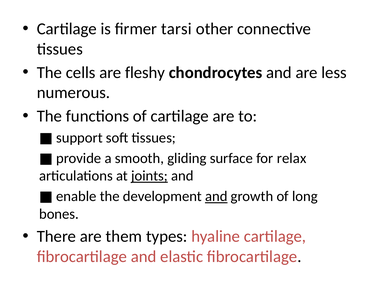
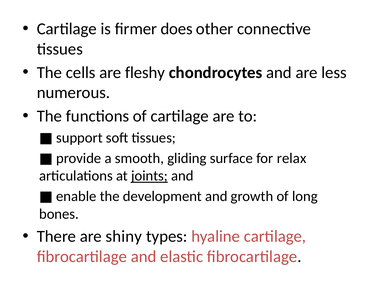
tarsi: tarsi -> does
and at (216, 196) underline: present -> none
them: them -> shiny
